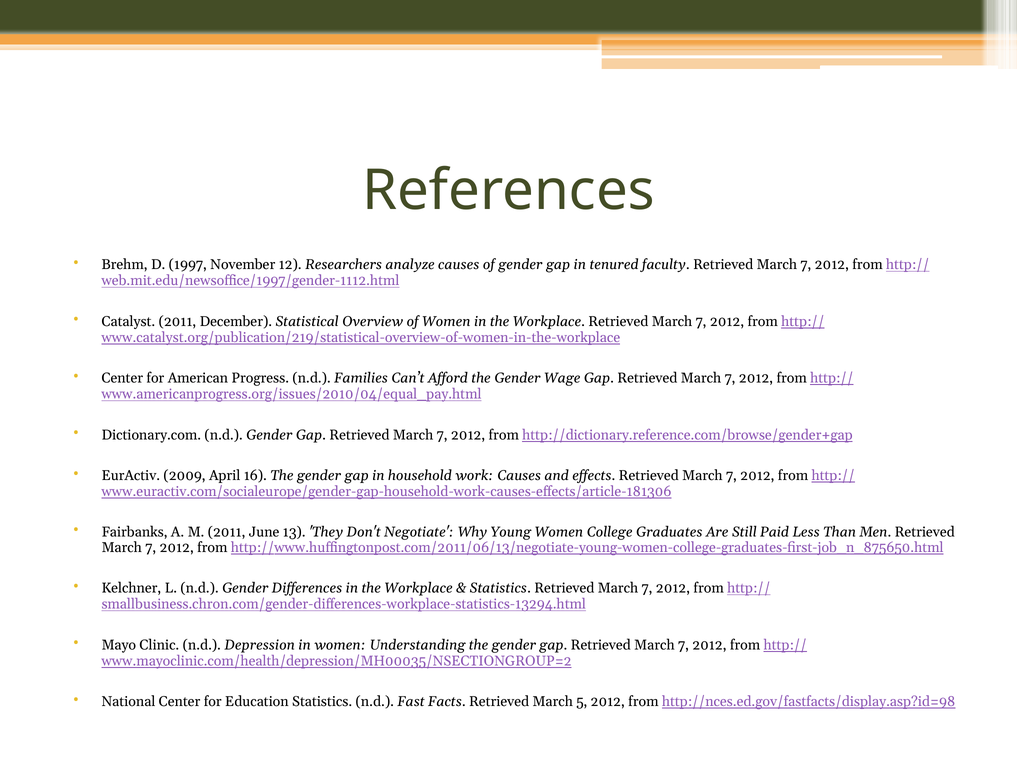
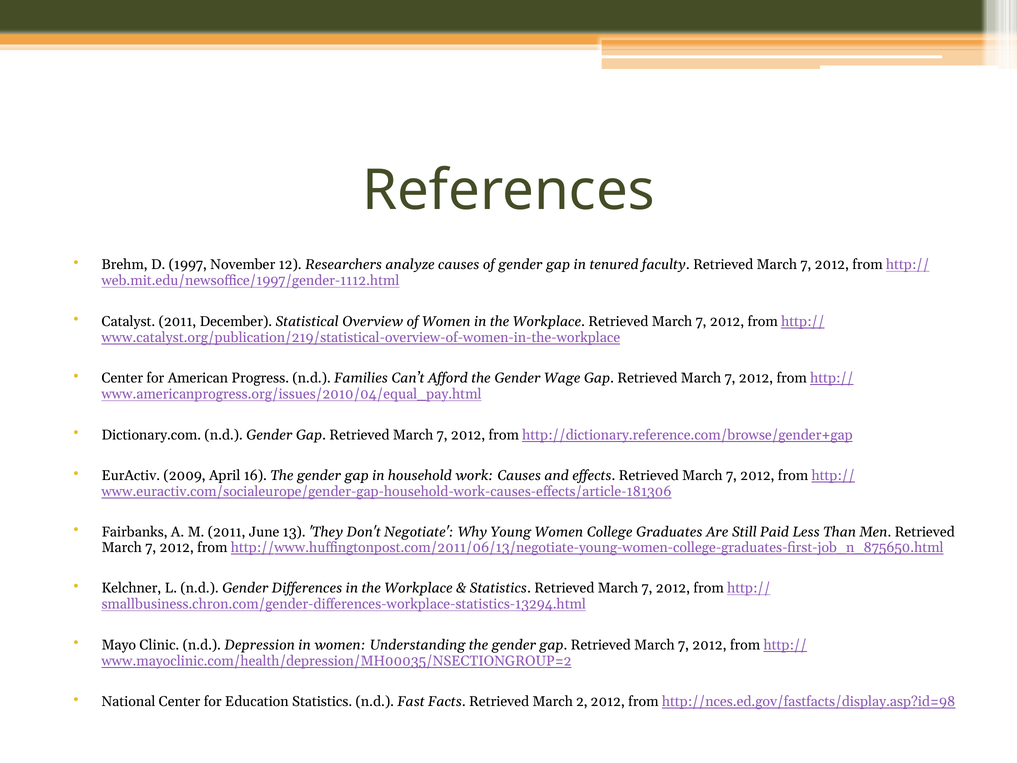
5: 5 -> 2
